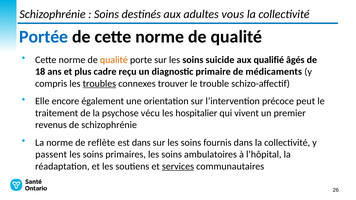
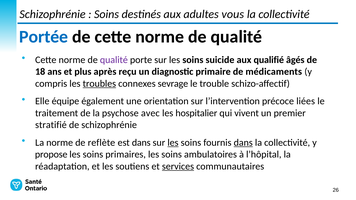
qualité at (114, 60) colour: orange -> purple
cadre: cadre -> après
trouver: trouver -> sevrage
encore: encore -> équipe
peut: peut -> liées
vécu: vécu -> avec
revenus: revenus -> stratifié
les at (173, 143) underline: none -> present
dans at (243, 143) underline: none -> present
passent: passent -> propose
